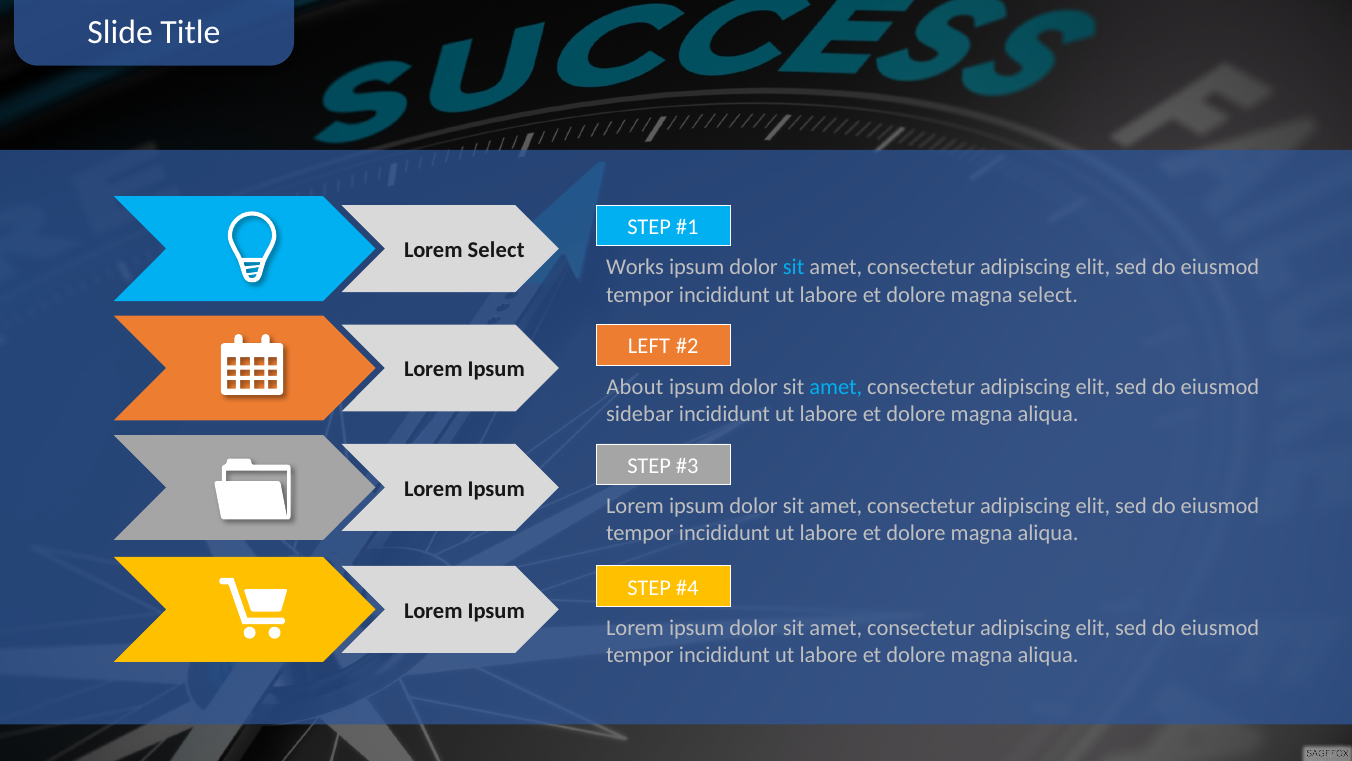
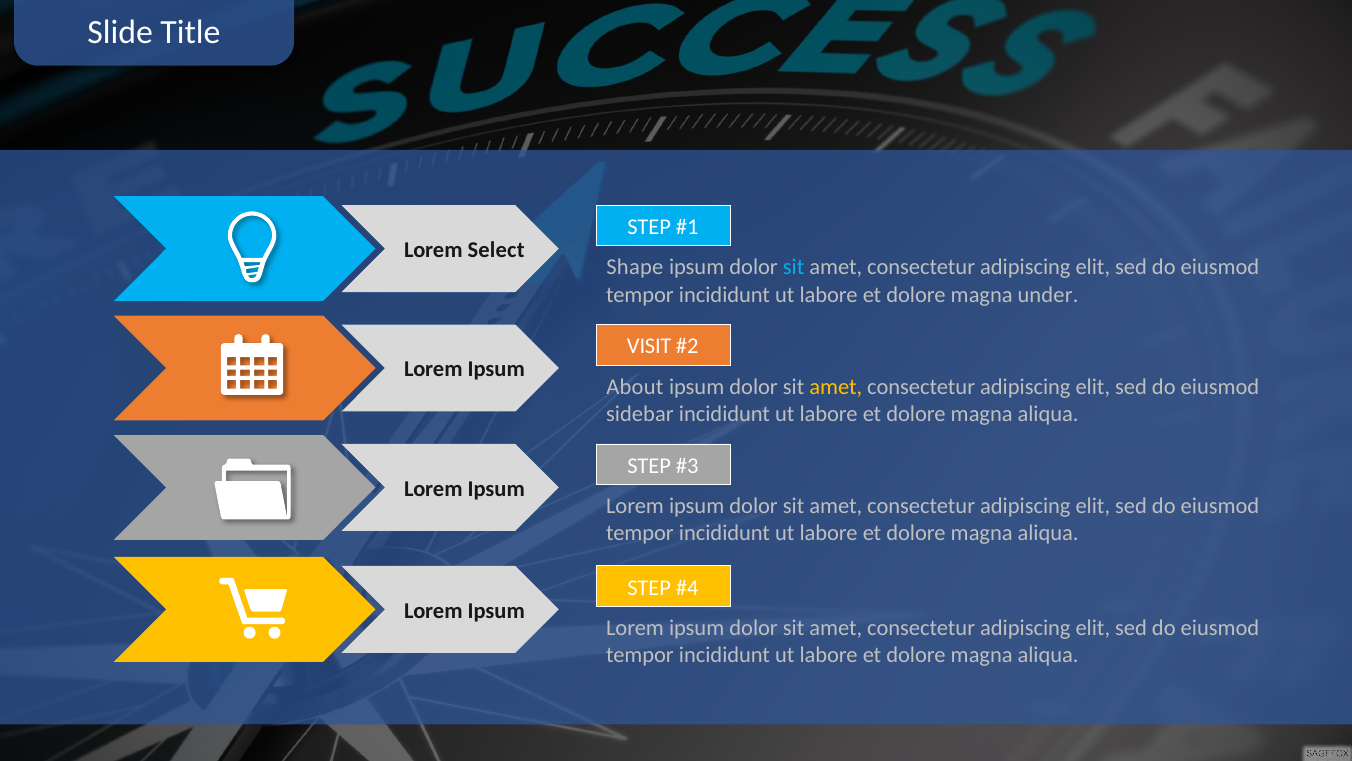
Works: Works -> Shape
magna select: select -> under
LEFT: LEFT -> VISIT
amet at (836, 387) colour: light blue -> yellow
